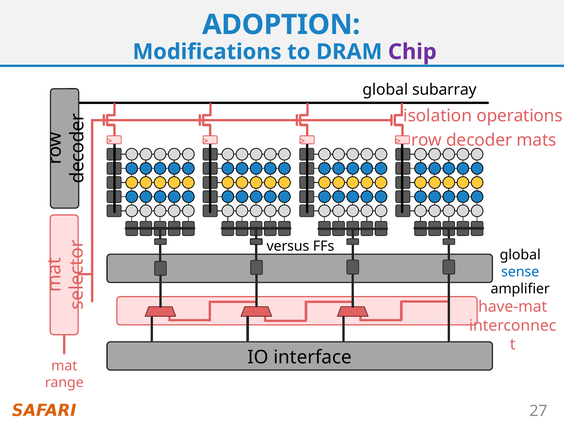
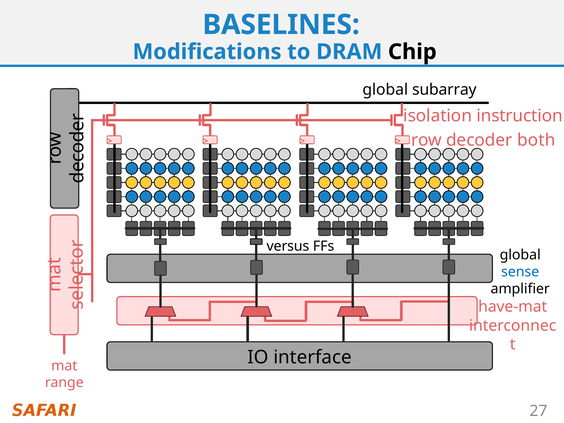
ADOPTION: ADOPTION -> BASELINES
Chip colour: purple -> black
operations: operations -> instruction
mats: mats -> both
